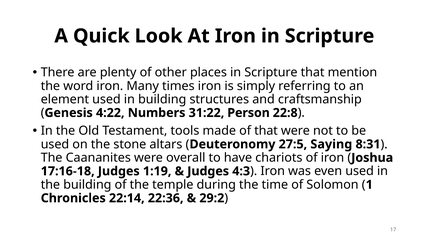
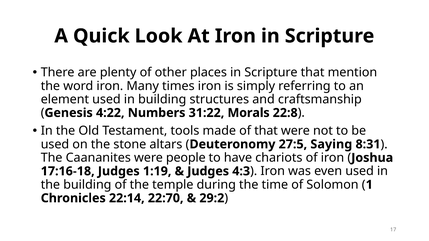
Person: Person -> Morals
overall: overall -> people
22:36: 22:36 -> 22:70
